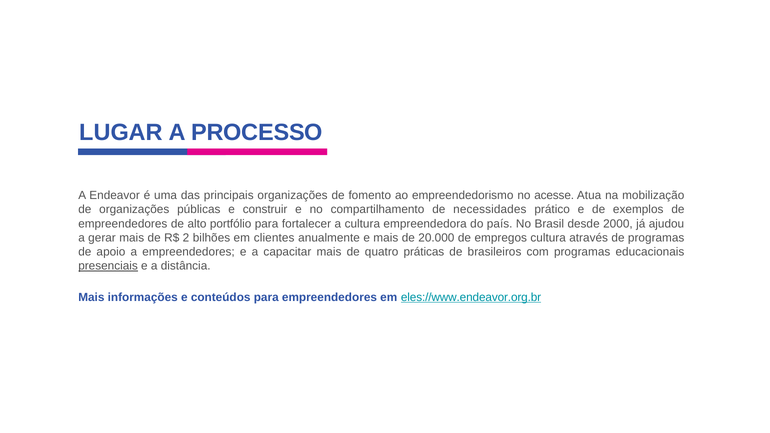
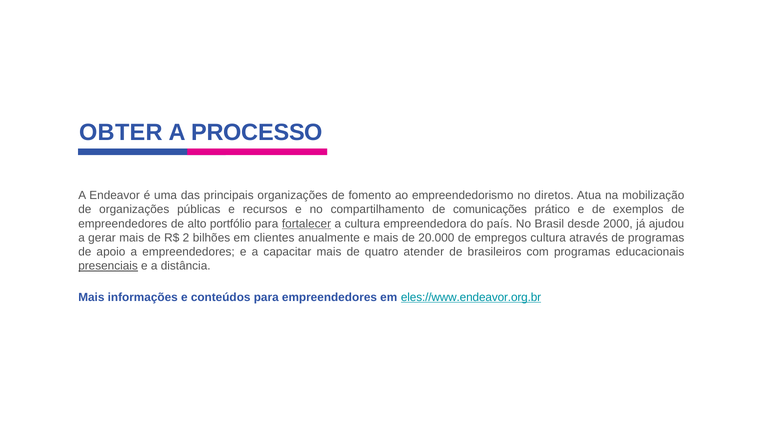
LUGAR: LUGAR -> OBTER
acesse: acesse -> diretos
construir: construir -> recursos
necessidades: necessidades -> comunicações
fortalecer underline: none -> present
práticas: práticas -> atender
